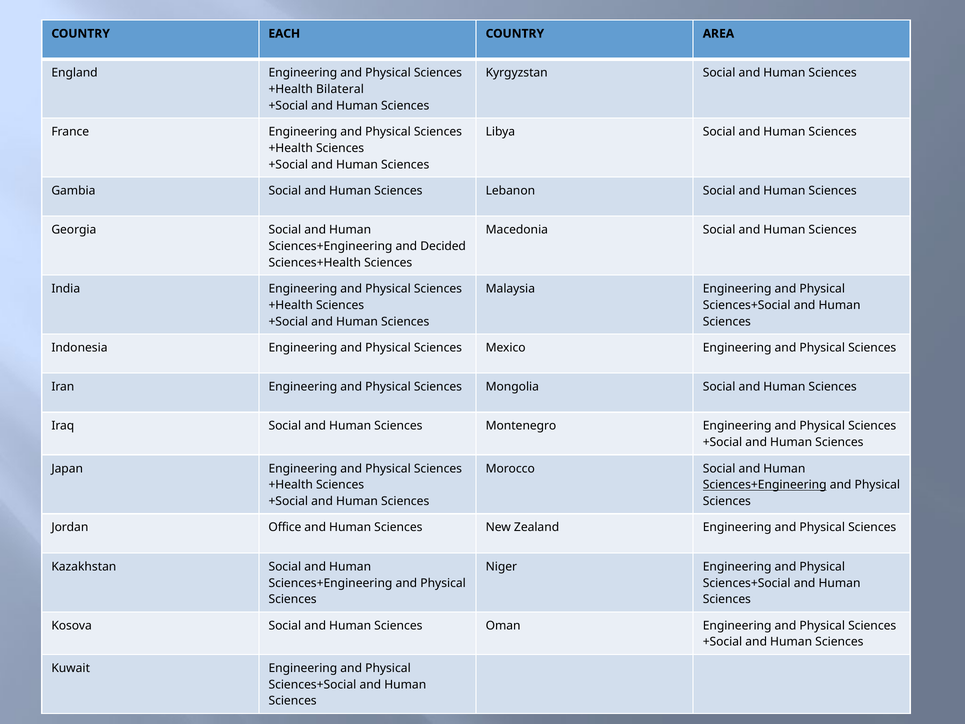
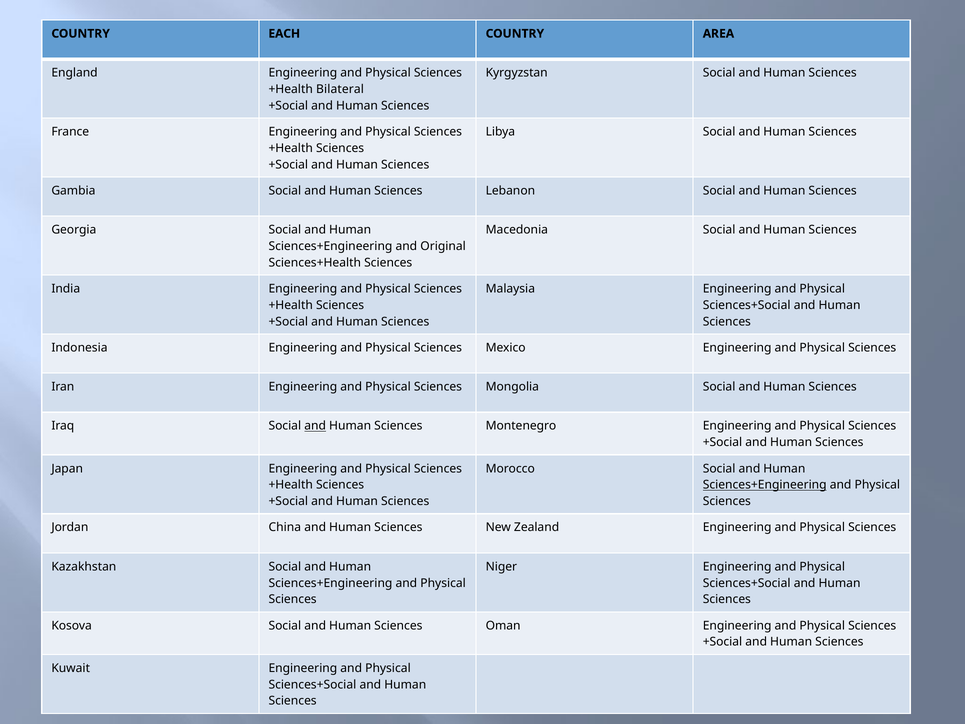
Decided: Decided -> Original
and at (315, 426) underline: none -> present
Office: Office -> China
